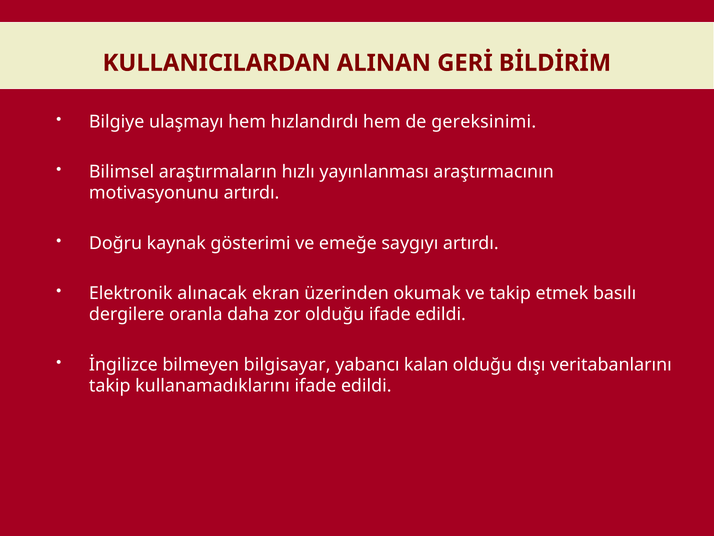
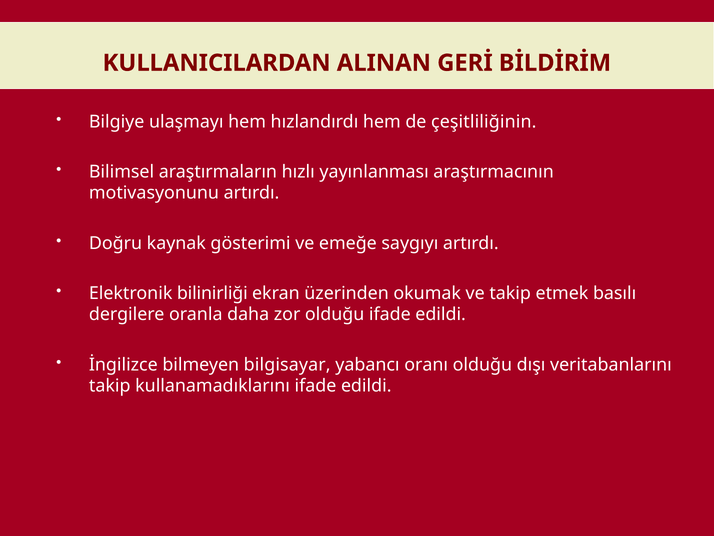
gereksinimi: gereksinimi -> çeşitliliğinin
alınacak: alınacak -> bilinirliği
kalan: kalan -> oranı
